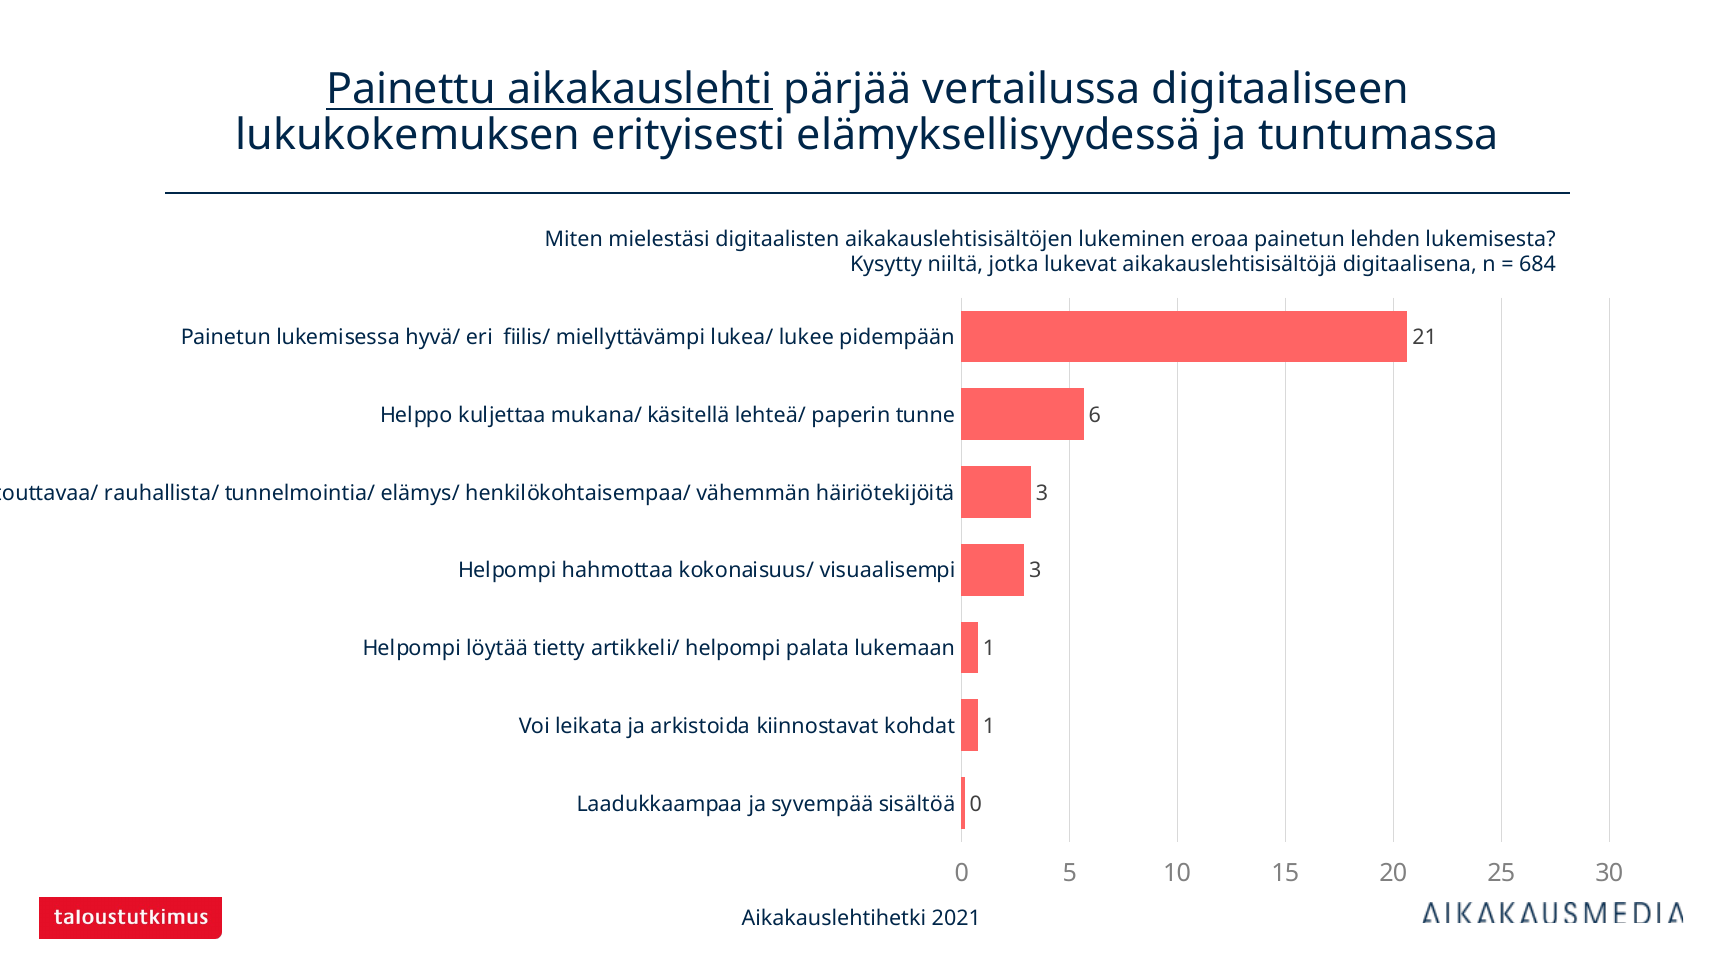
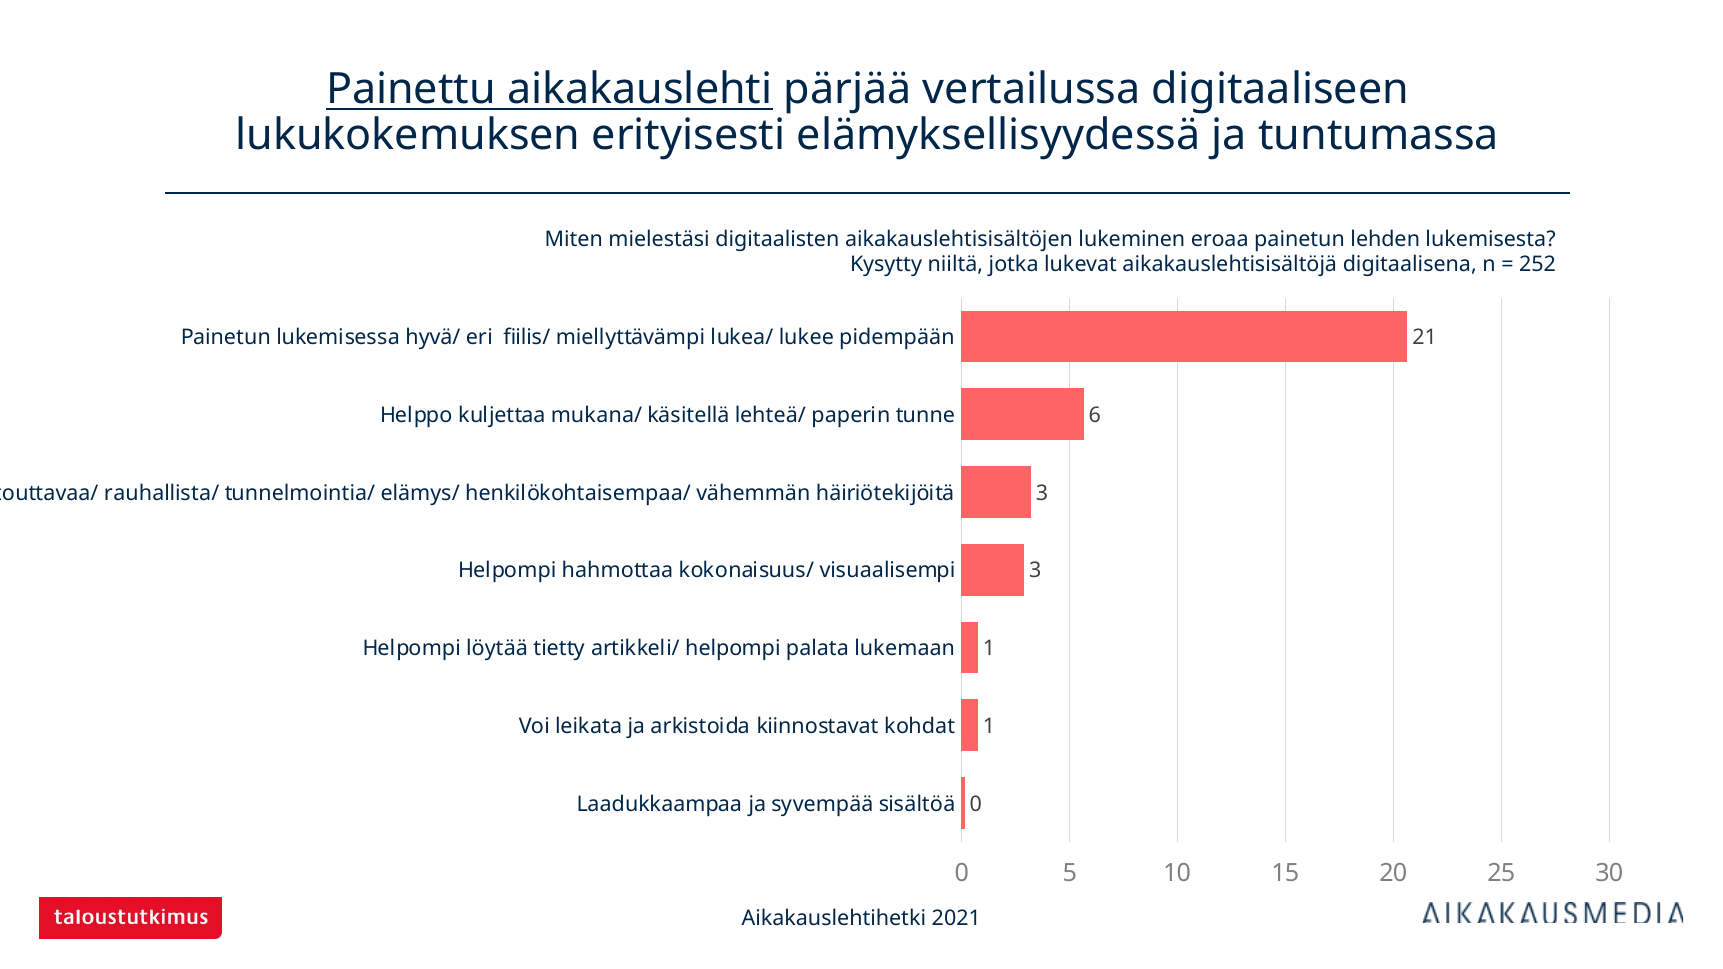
684: 684 -> 252
